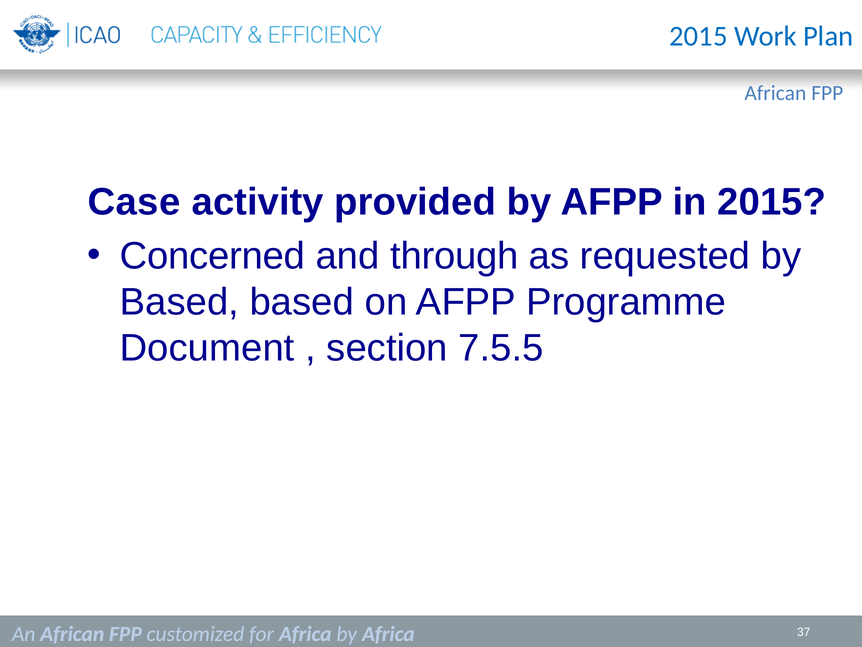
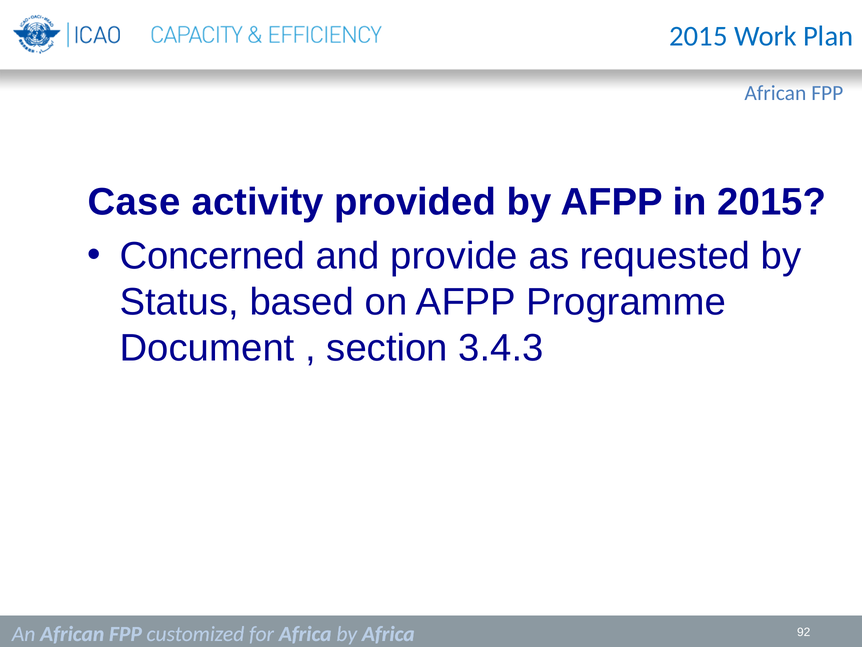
through: through -> provide
Based at (179, 302): Based -> Status
7.5.5: 7.5.5 -> 3.4.3
37: 37 -> 92
